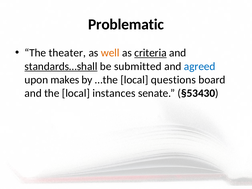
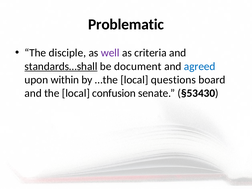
theater: theater -> disciple
well colour: orange -> purple
criteria underline: present -> none
submitted: submitted -> document
makes: makes -> within
instances: instances -> confusion
